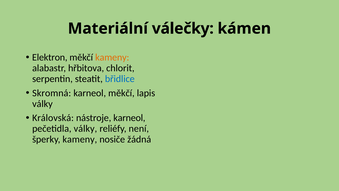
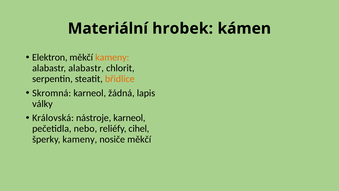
válečky: válečky -> hrobek
alabastr hřbitova: hřbitova -> alabastr
břidlice colour: blue -> orange
karneol měkčí: měkčí -> žádná
pečetidla války: války -> nebo
není: není -> cihel
nosiče žádná: žádná -> měkčí
